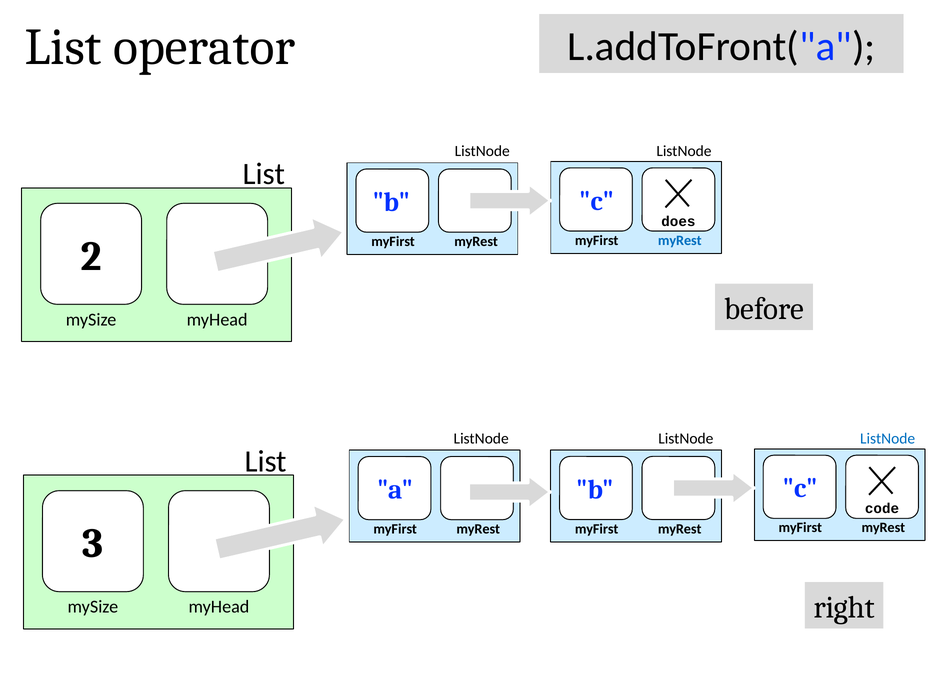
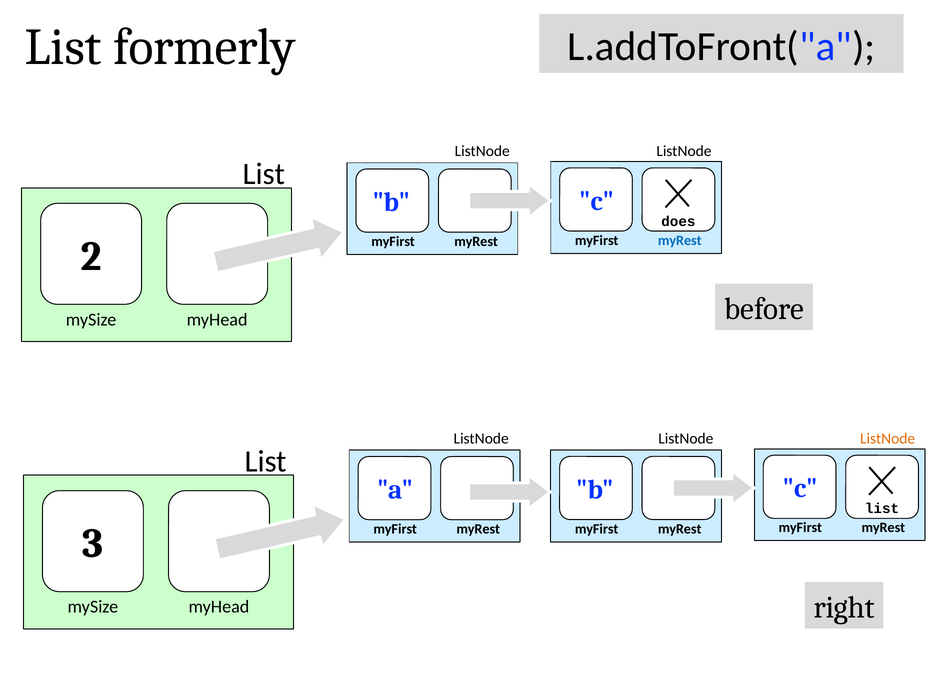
operator: operator -> formerly
ListNode at (888, 438) colour: blue -> orange
code at (882, 508): code -> list
